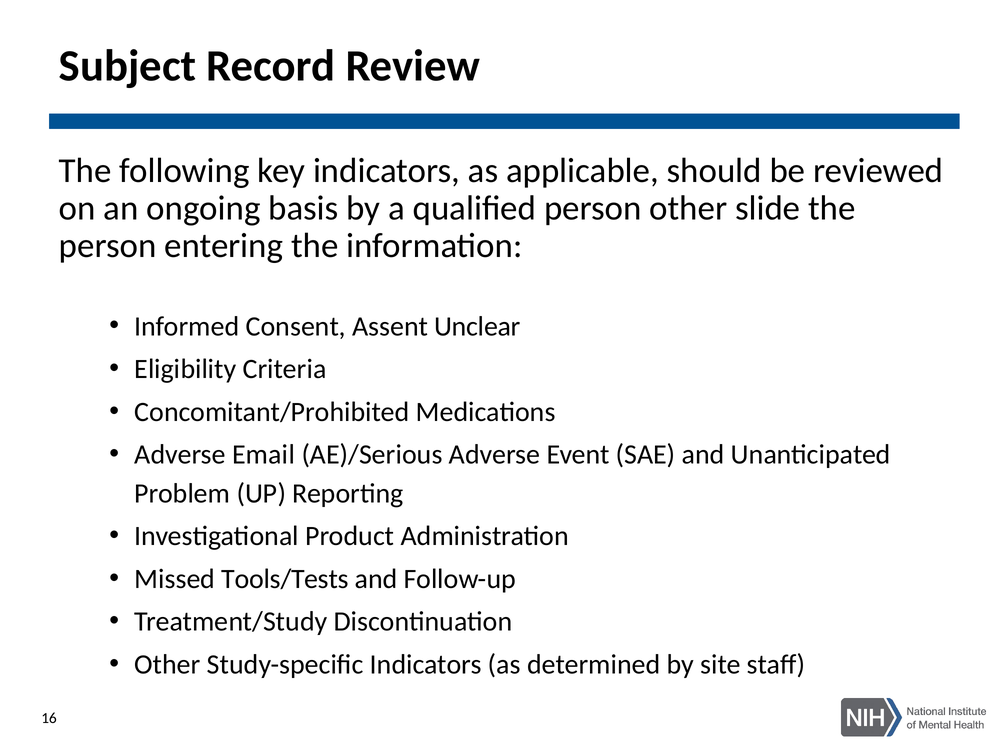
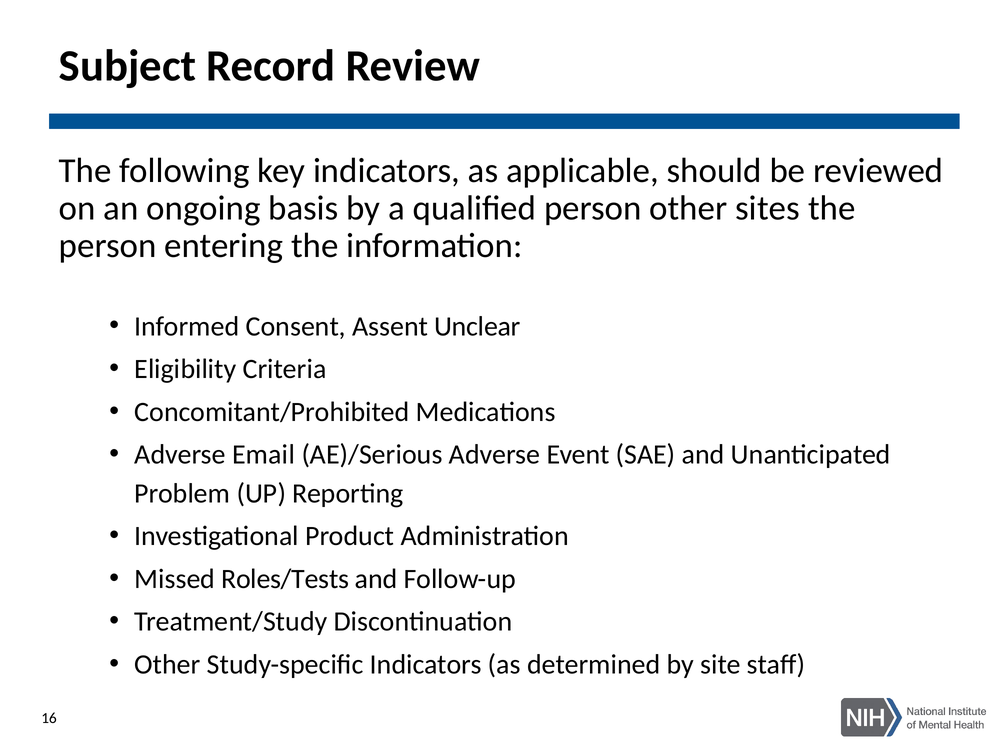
slide: slide -> sites
Tools/Tests: Tools/Tests -> Roles/Tests
